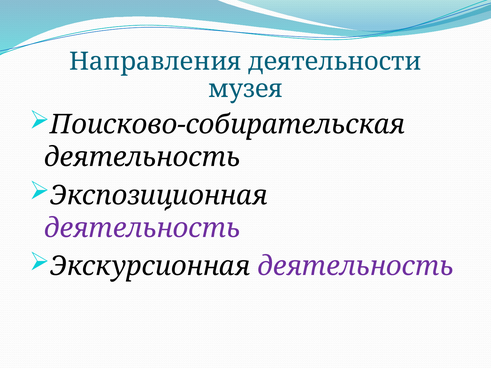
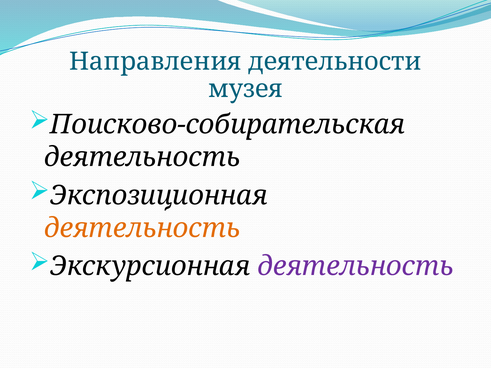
деятельность at (142, 228) colour: purple -> orange
